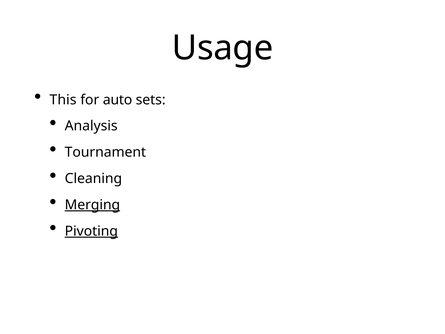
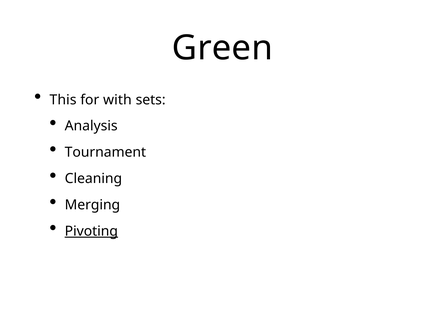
Usage: Usage -> Green
auto: auto -> with
Merging underline: present -> none
